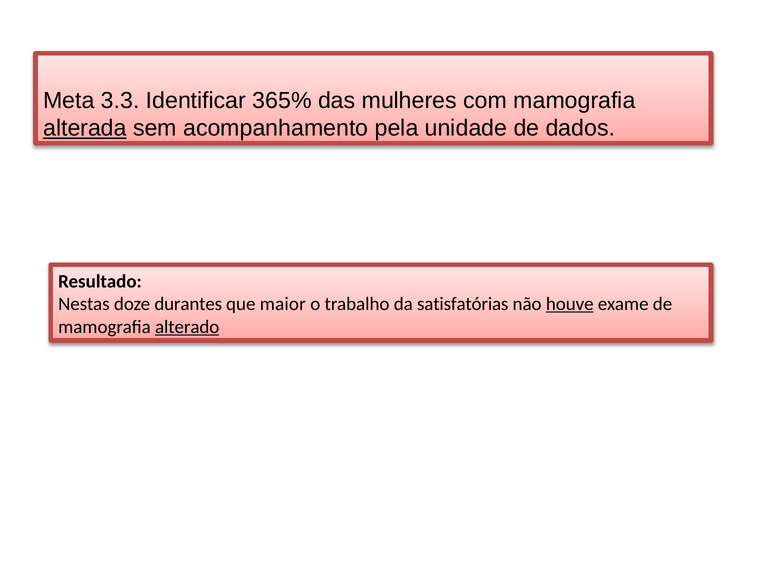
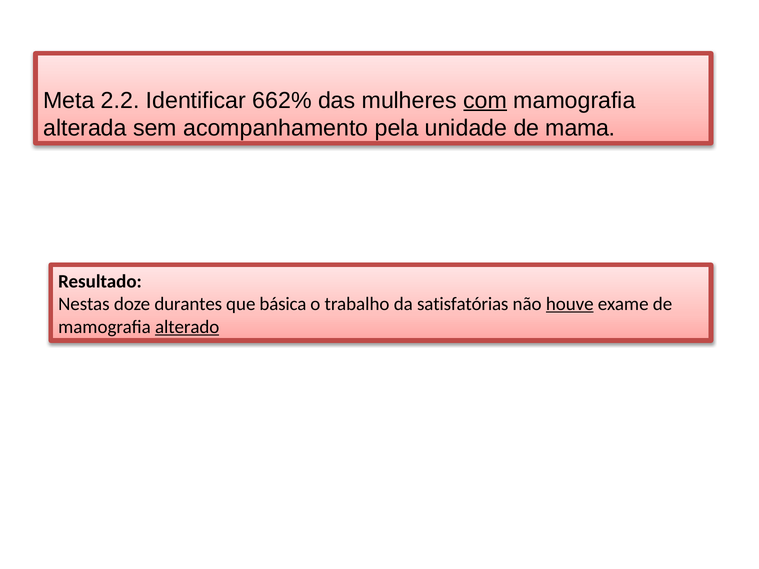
3.3: 3.3 -> 2.2
365%: 365% -> 662%
com underline: none -> present
alterada underline: present -> none
dados: dados -> mama
maior: maior -> básica
